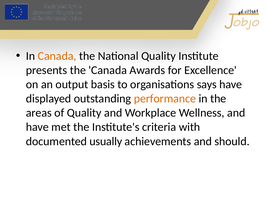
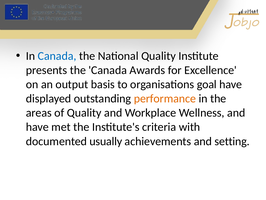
Canada at (57, 56) colour: orange -> blue
says: says -> goal
should: should -> setting
